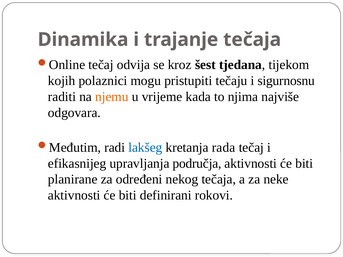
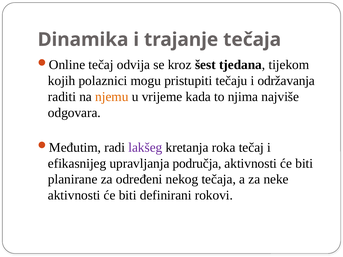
sigurnosnu: sigurnosnu -> održavanja
lakšeg colour: blue -> purple
rada: rada -> roka
